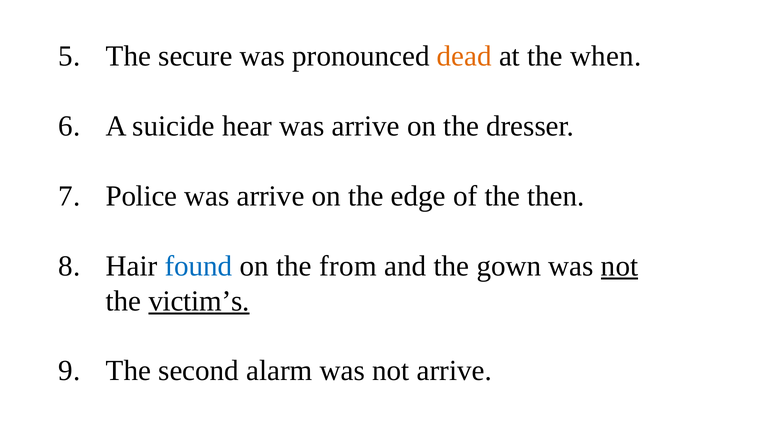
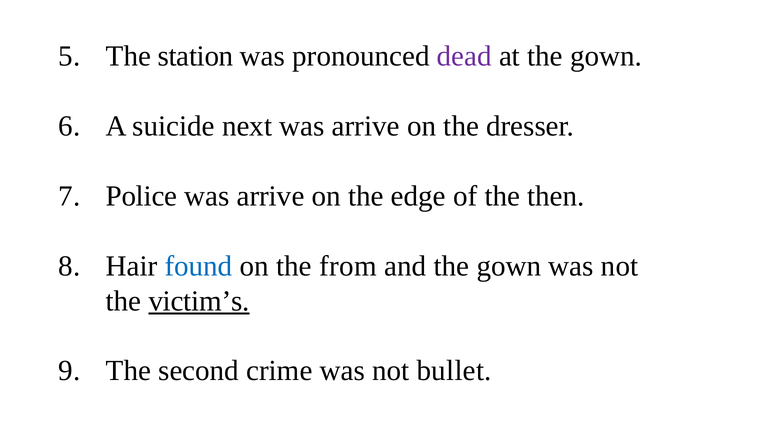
secure: secure -> station
dead colour: orange -> purple
at the when: when -> gown
hear: hear -> next
not at (620, 266) underline: present -> none
alarm: alarm -> crime
not arrive: arrive -> bullet
